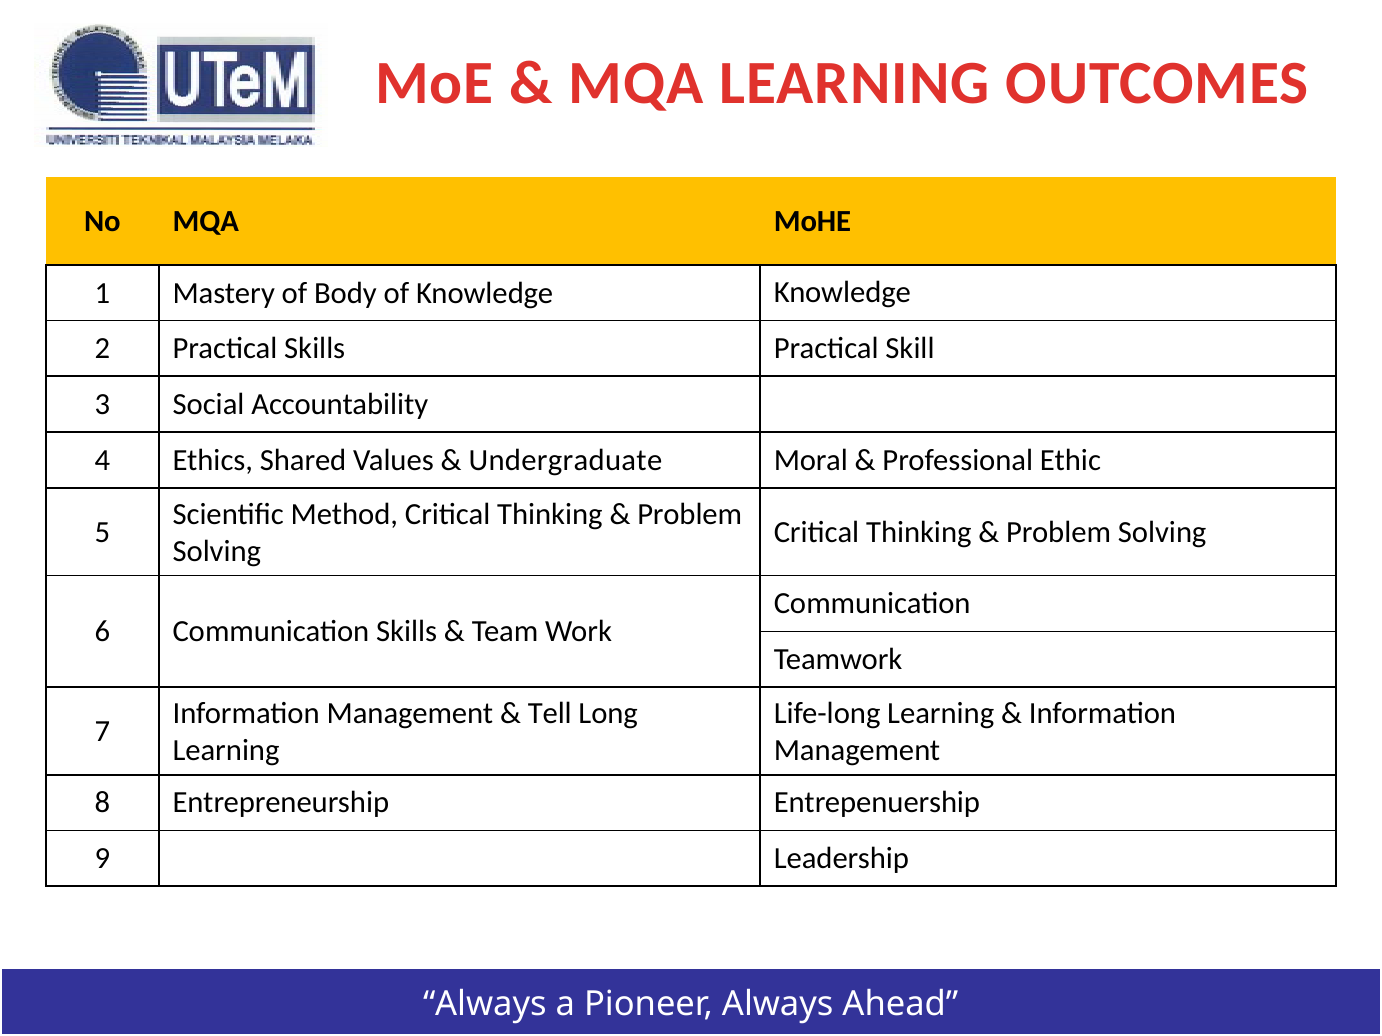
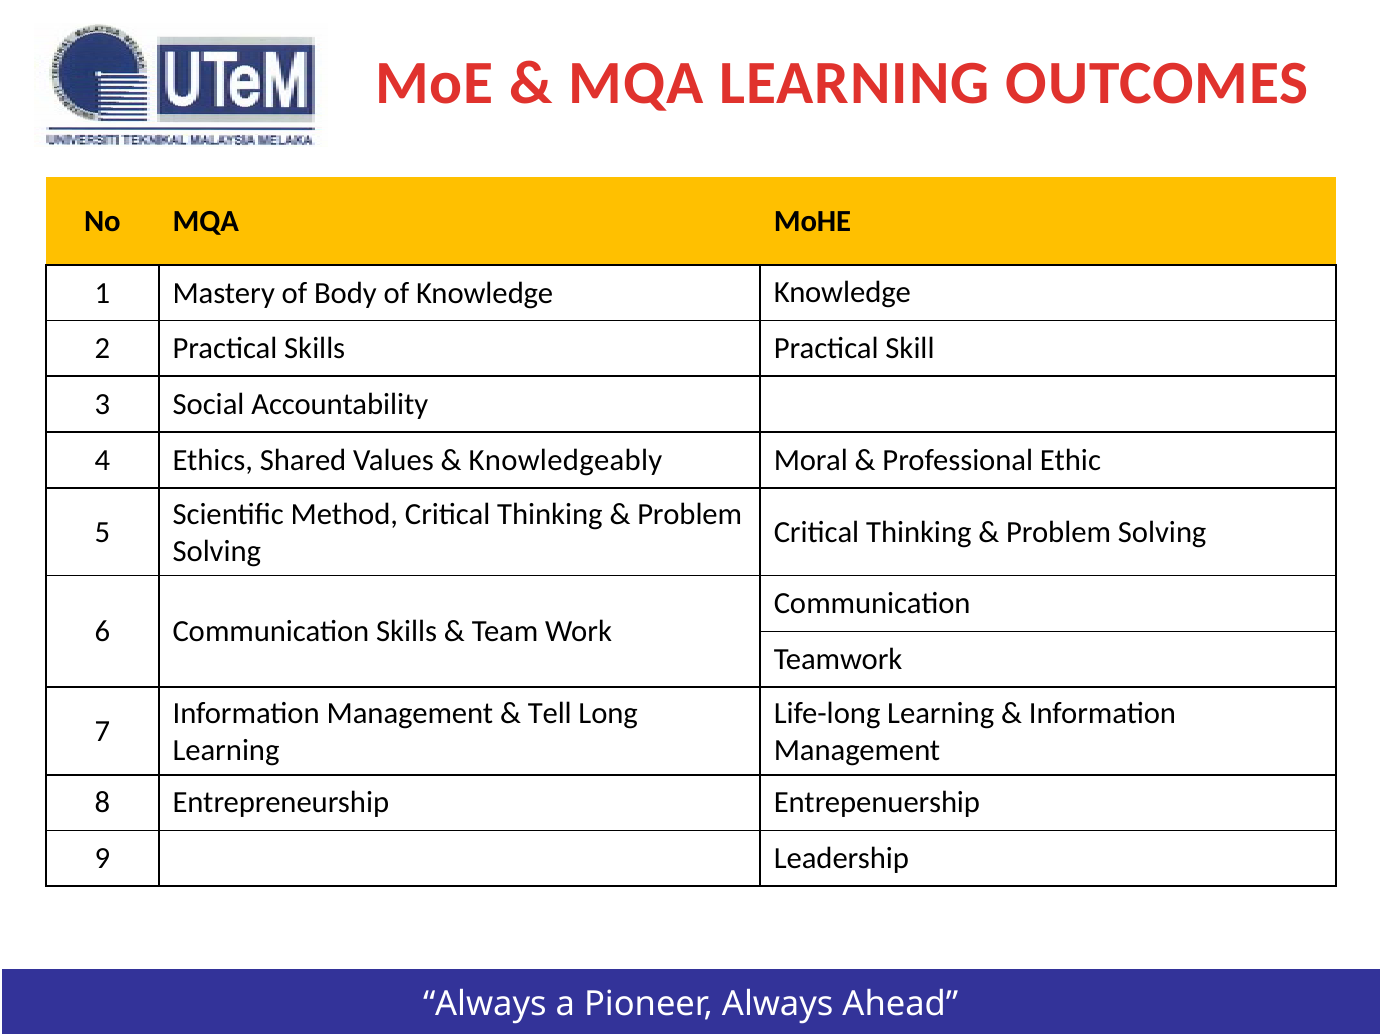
Undergraduate: Undergraduate -> Knowledgeably
